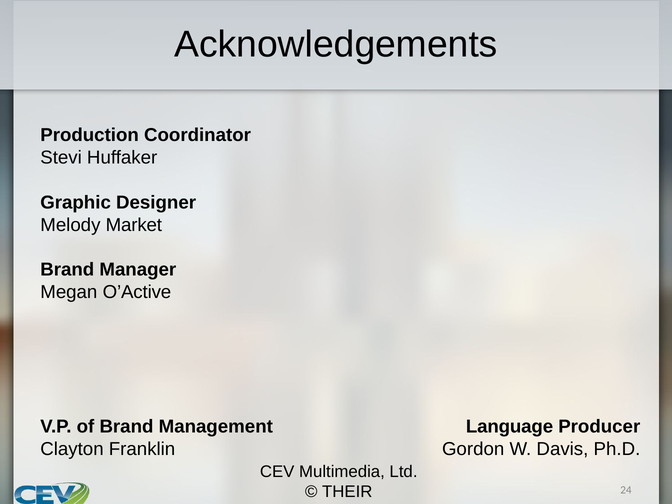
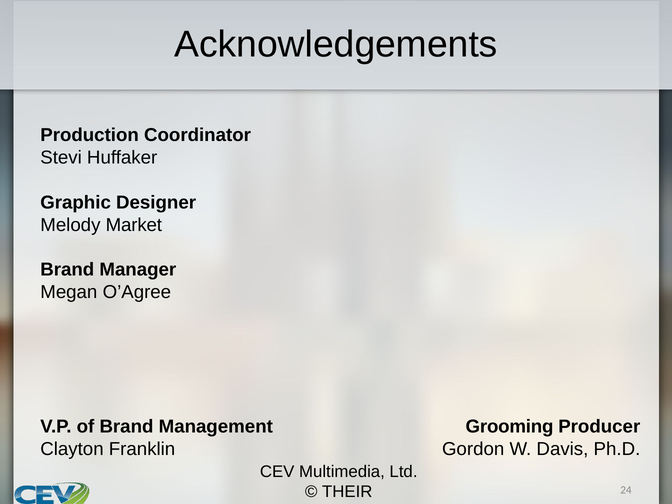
O’Active: O’Active -> O’Agree
Language: Language -> Grooming
